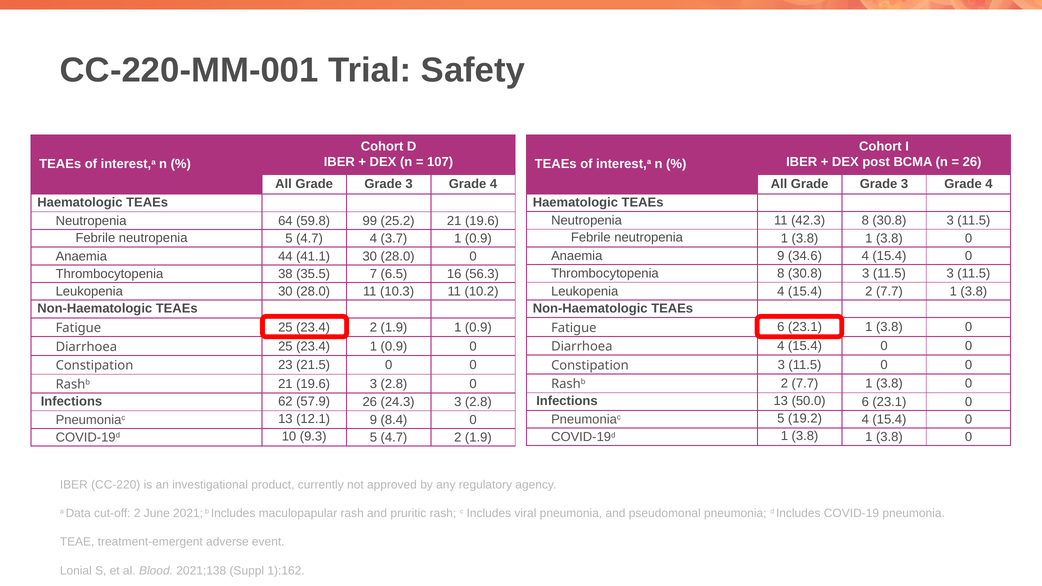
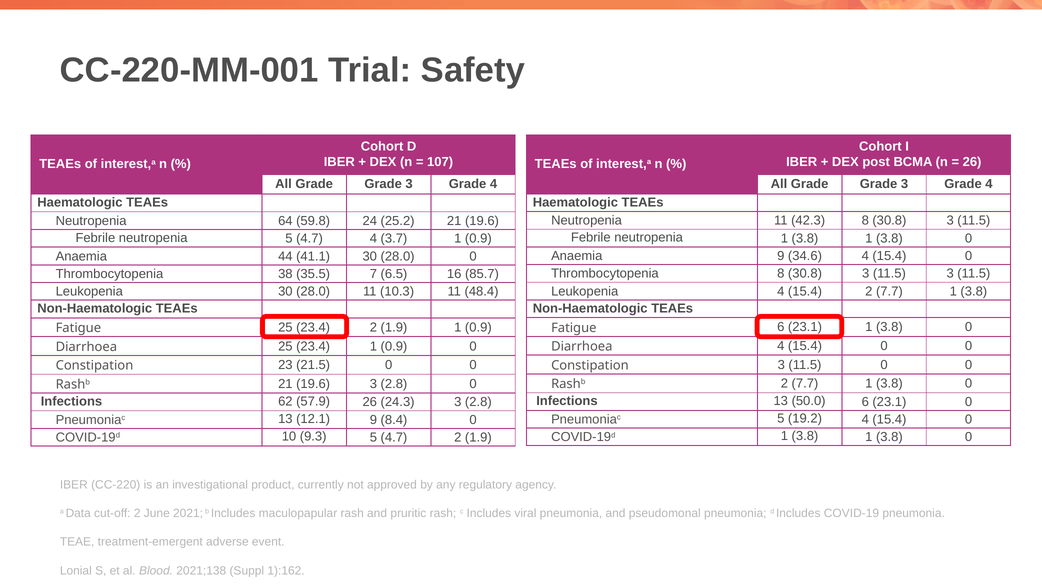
99: 99 -> 24
56.3: 56.3 -> 85.7
10.2: 10.2 -> 48.4
